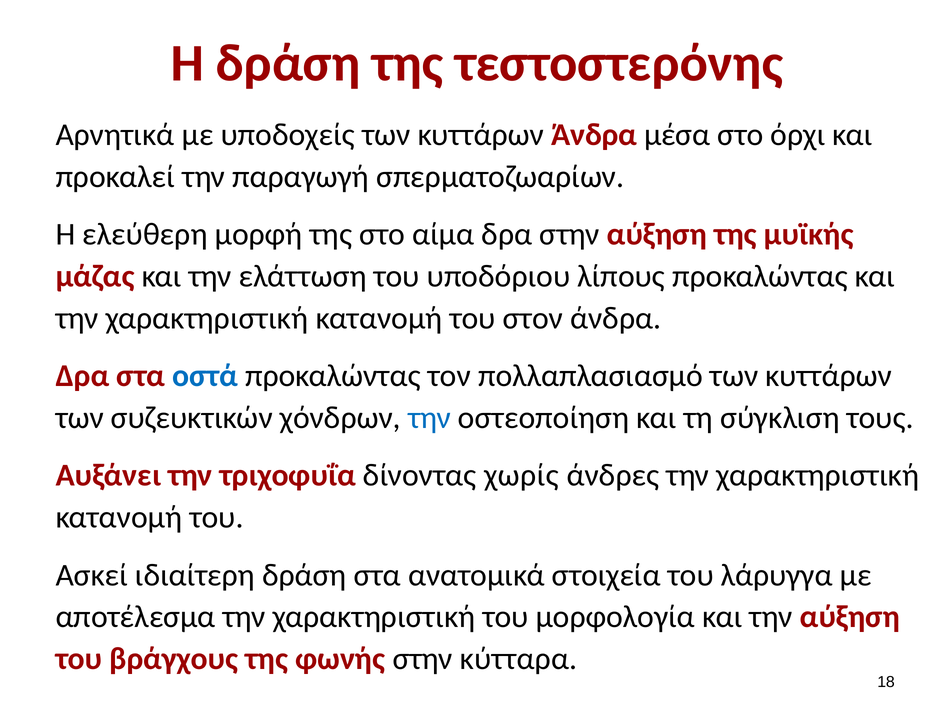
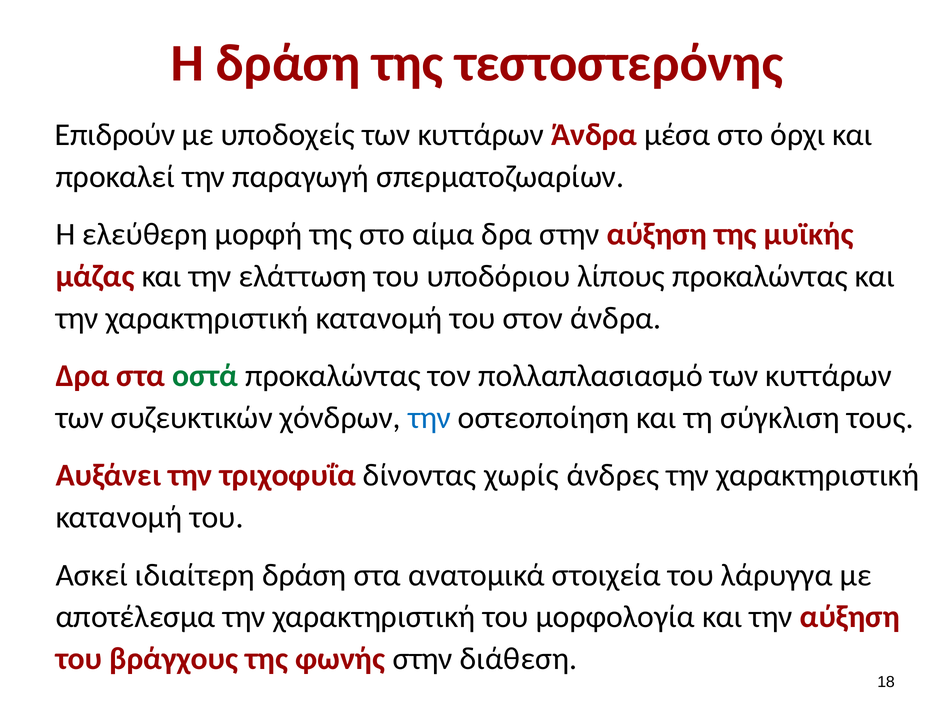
Αρνητικά: Αρνητικά -> Επιδρούν
οστά colour: blue -> green
κύτταρα: κύτταρα -> διάθεση
